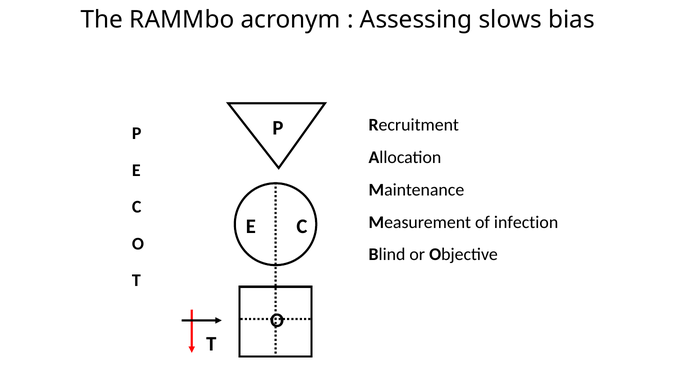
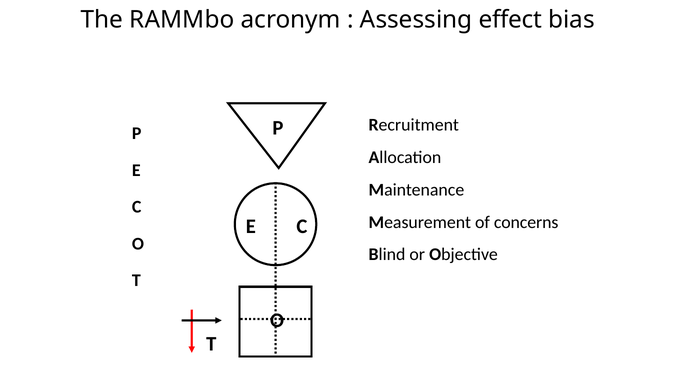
slows: slows -> effect
infection: infection -> concerns
